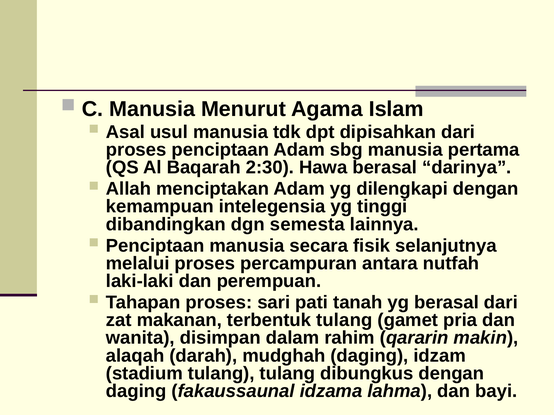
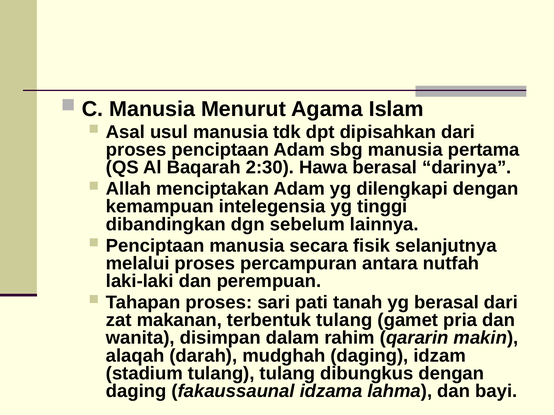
semesta: semesta -> sebelum
